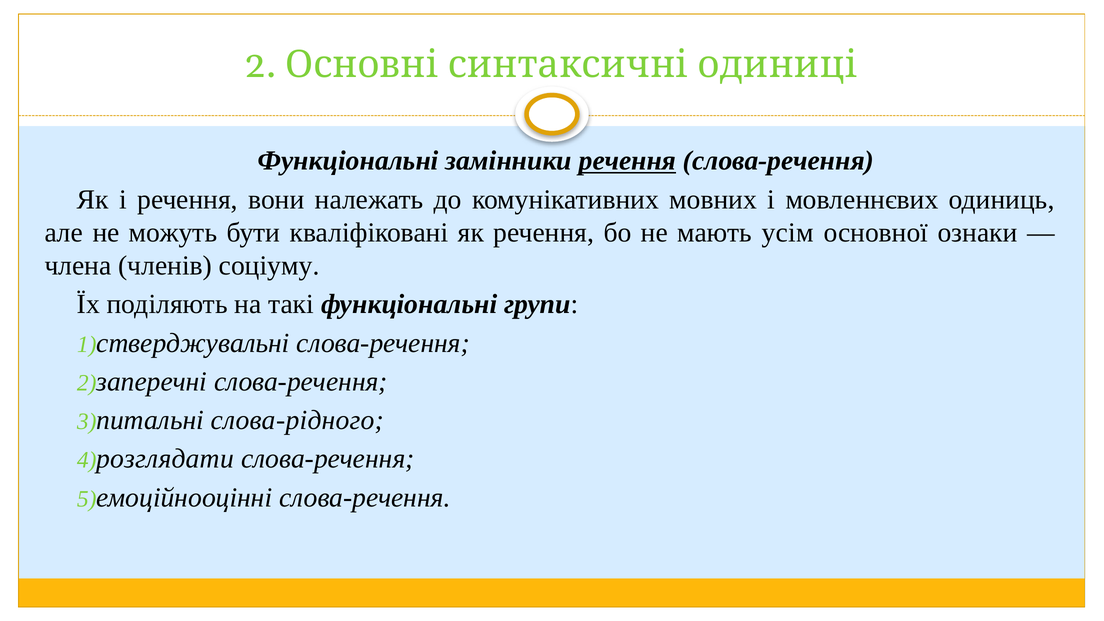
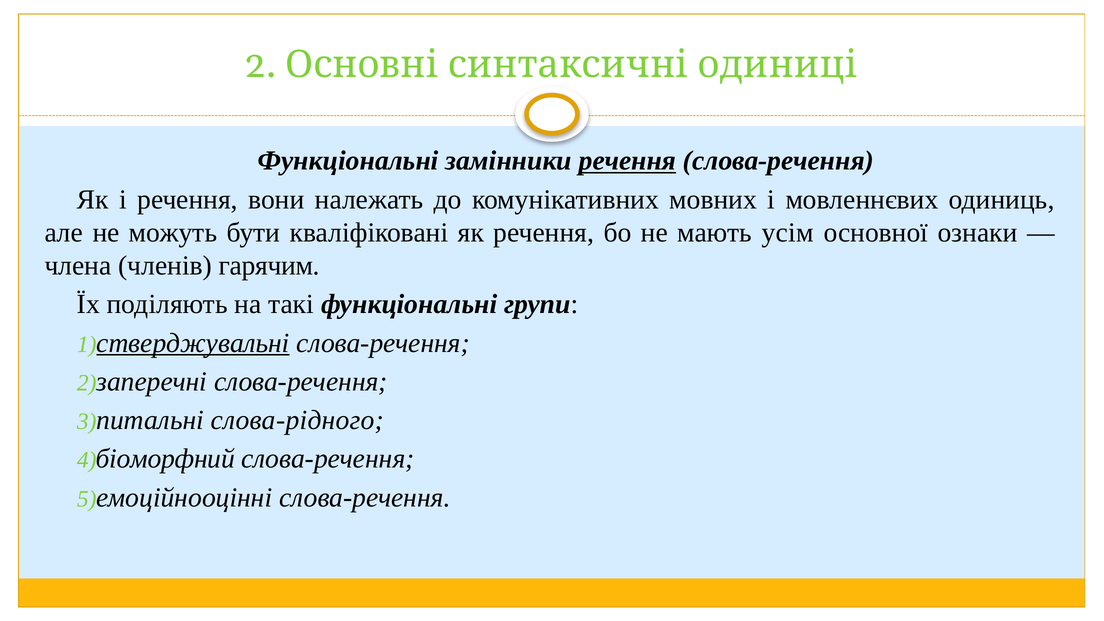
соціуму: соціуму -> гарячим
стверджувальні underline: none -> present
розглядати: розглядати -> біоморфний
